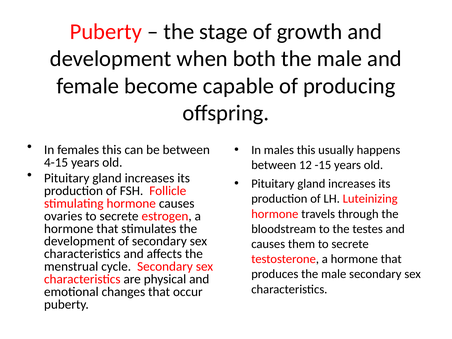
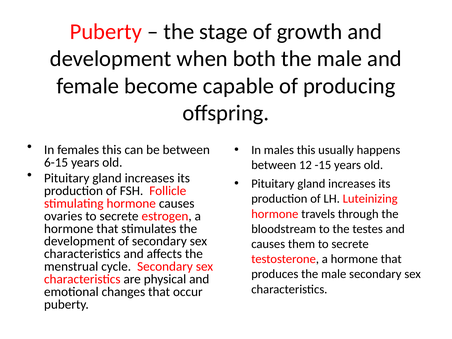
4-15: 4-15 -> 6-15
